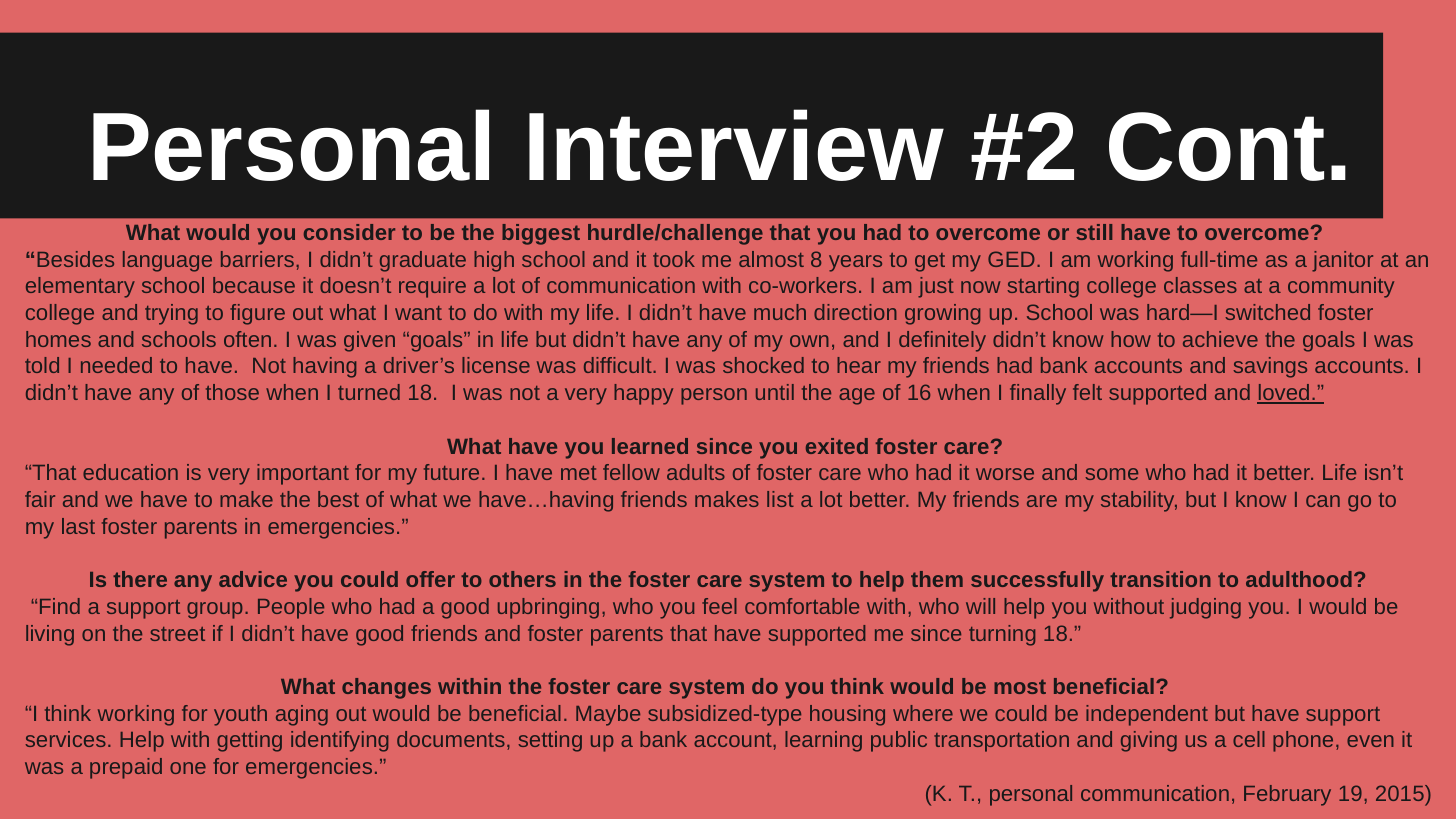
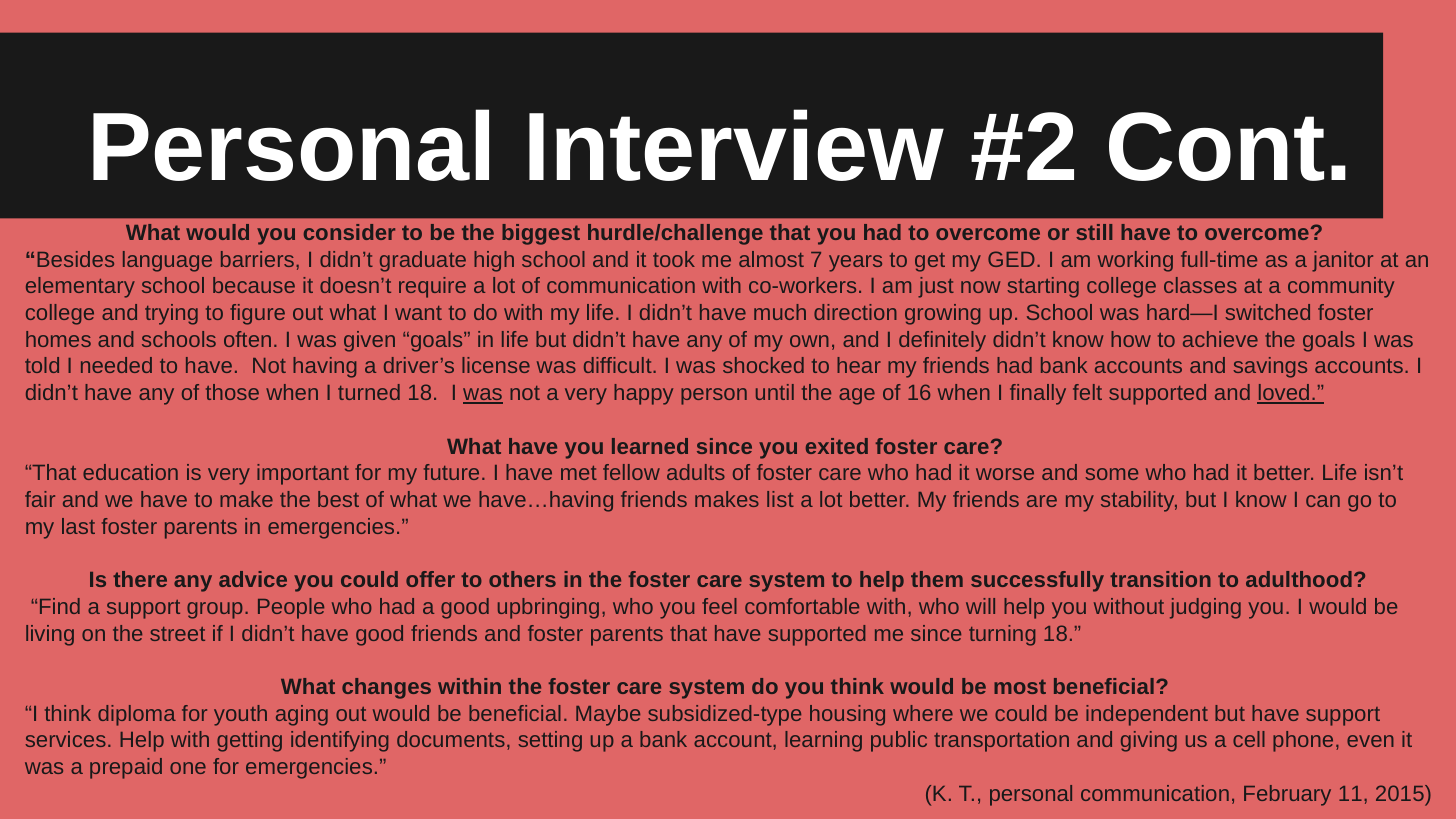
8: 8 -> 7
was at (483, 393) underline: none -> present
think working: working -> diploma
19: 19 -> 11
